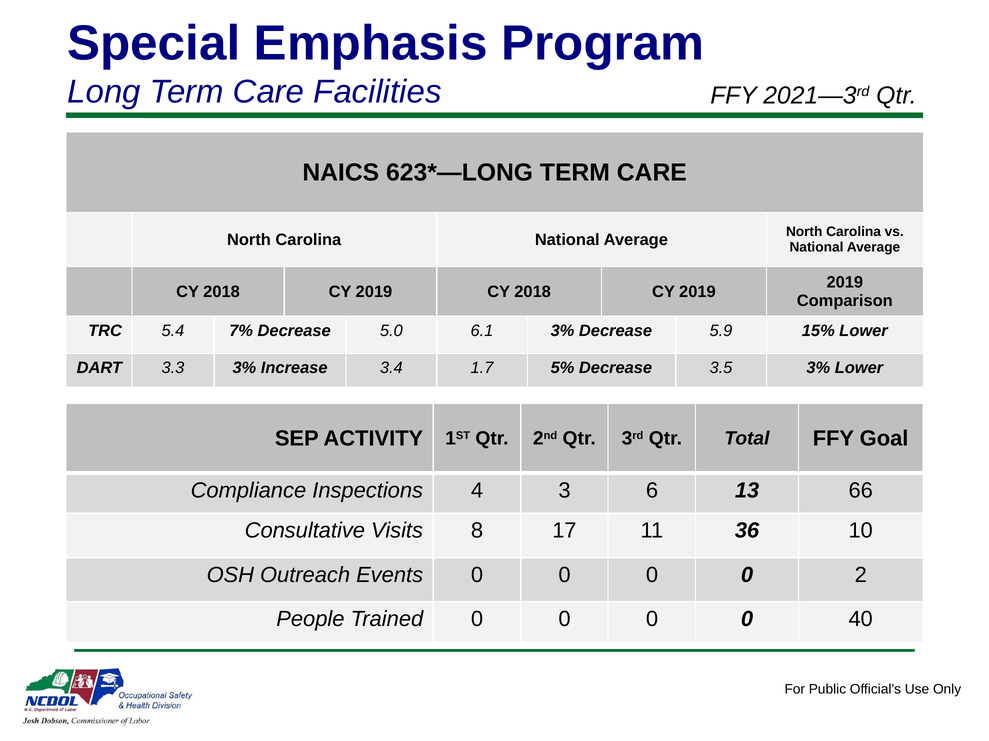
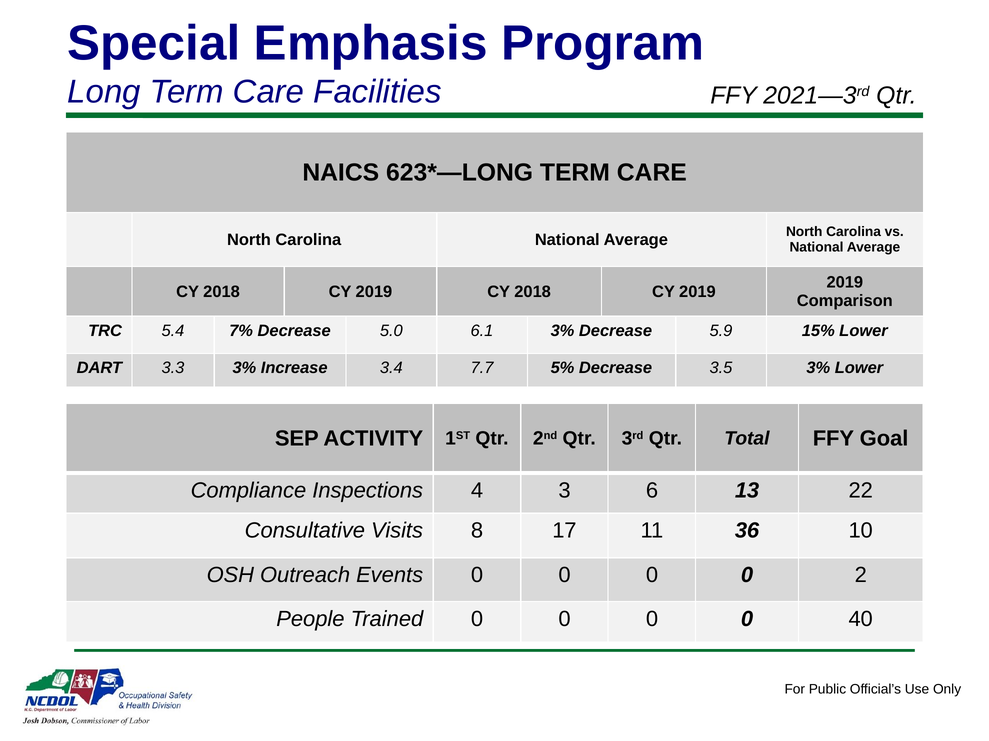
1.7: 1.7 -> 7.7
66: 66 -> 22
